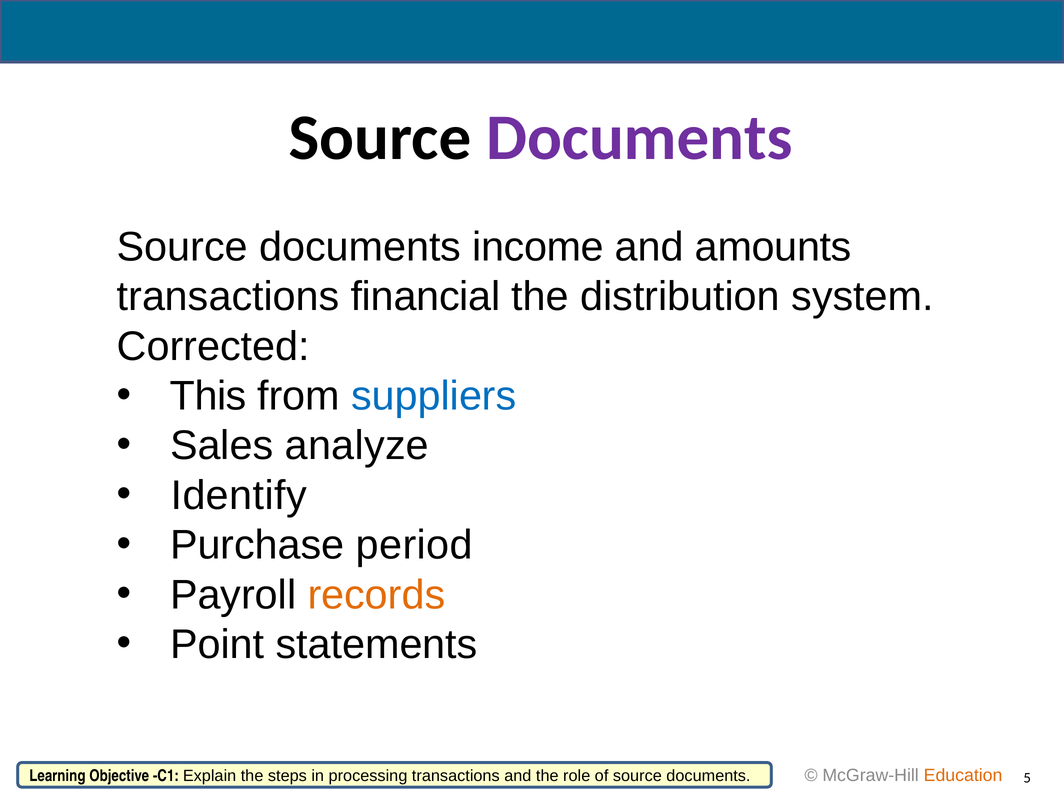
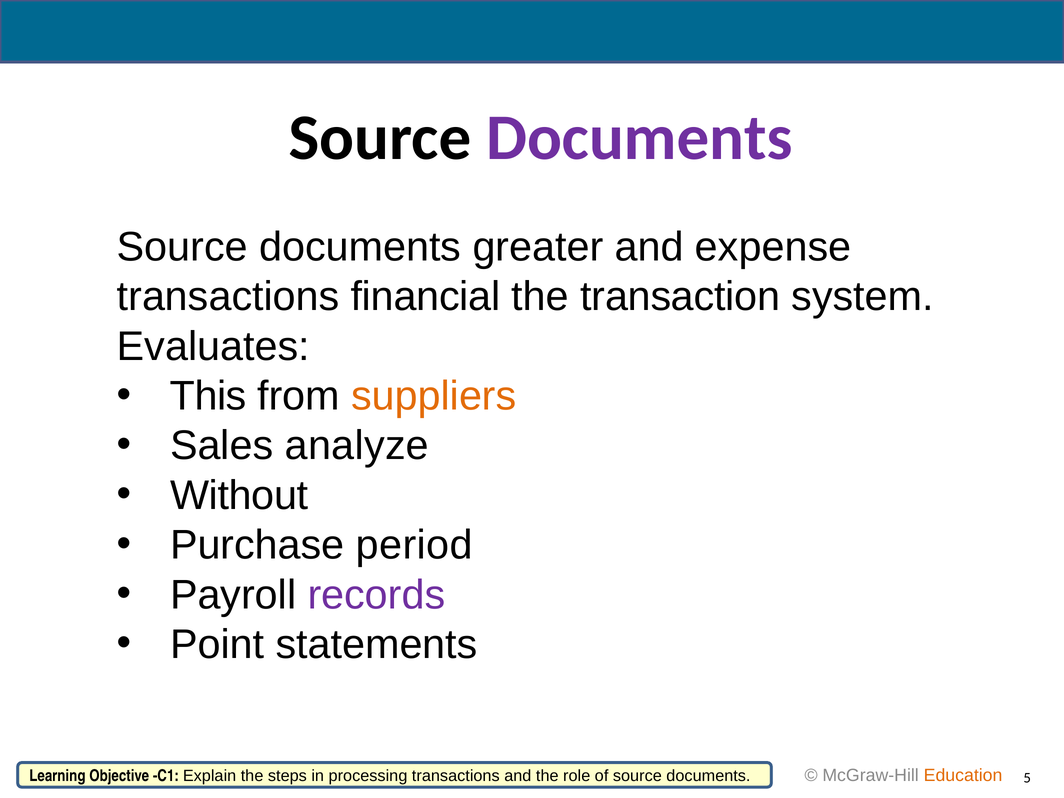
income: income -> greater
amounts: amounts -> expense
the distribution: distribution -> transaction
Corrected: Corrected -> Evaluates
suppliers colour: blue -> orange
Identify at (239, 496): Identify -> Without
records colour: orange -> purple
